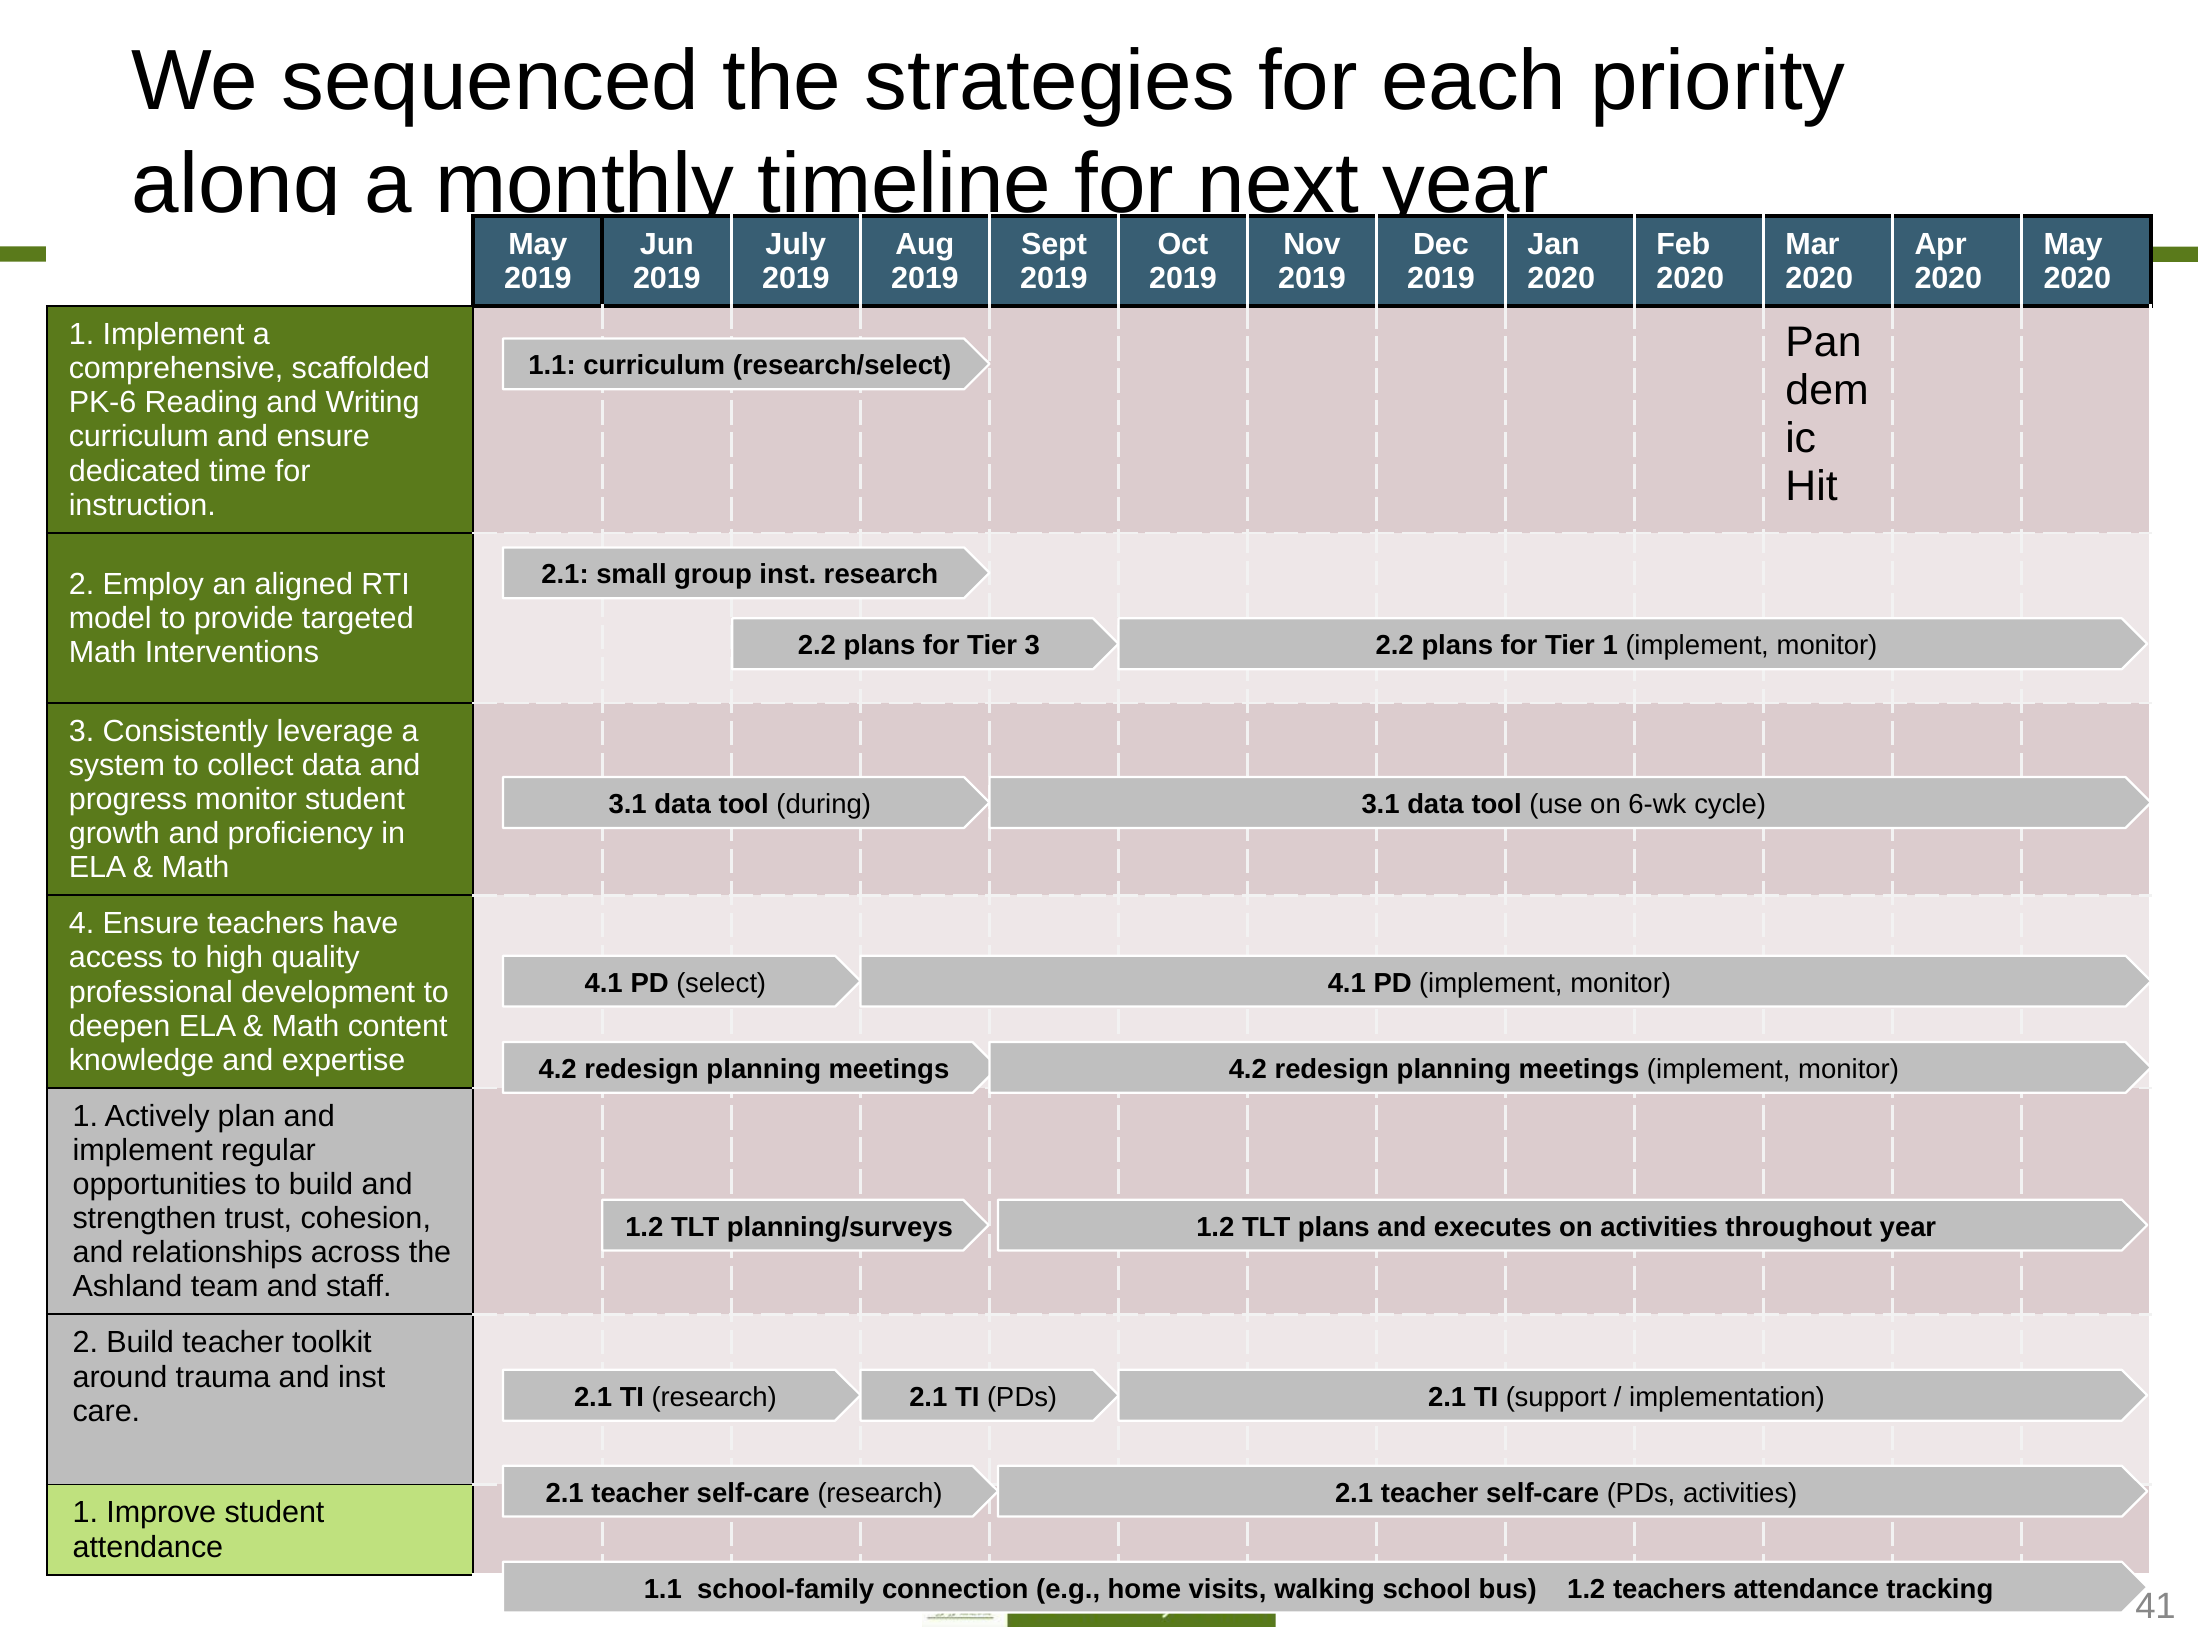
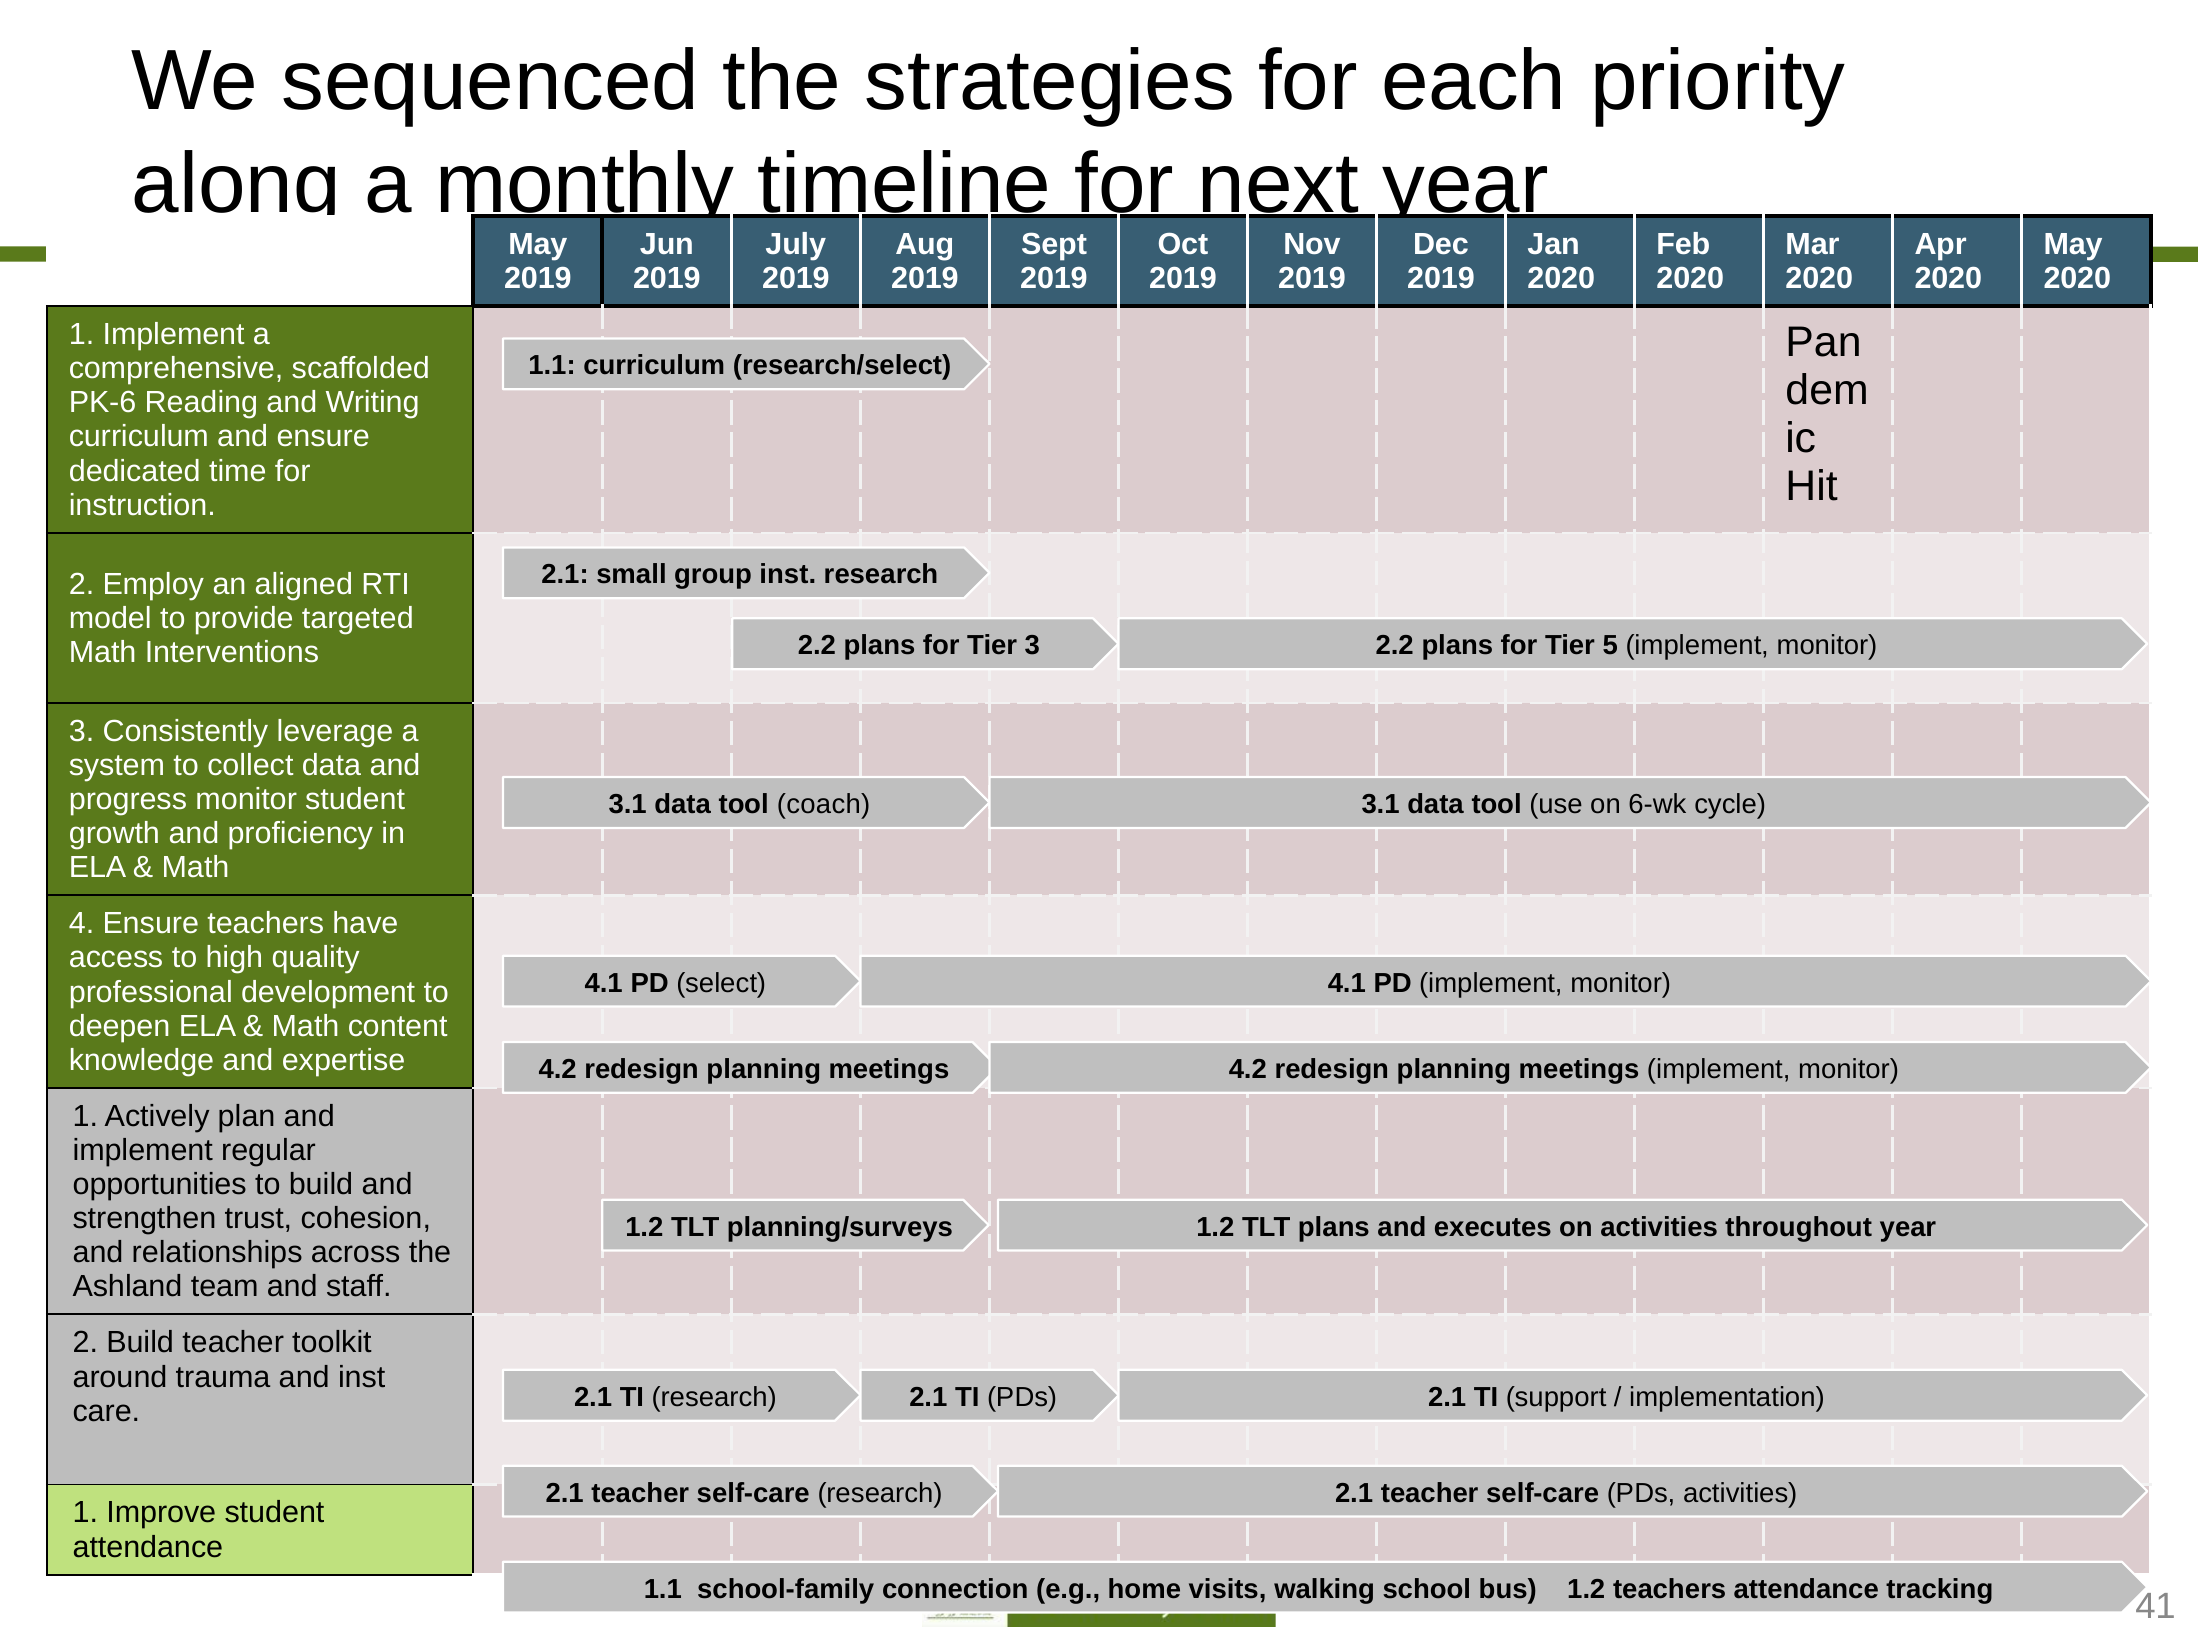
Tier 1: 1 -> 5
during: during -> coach
